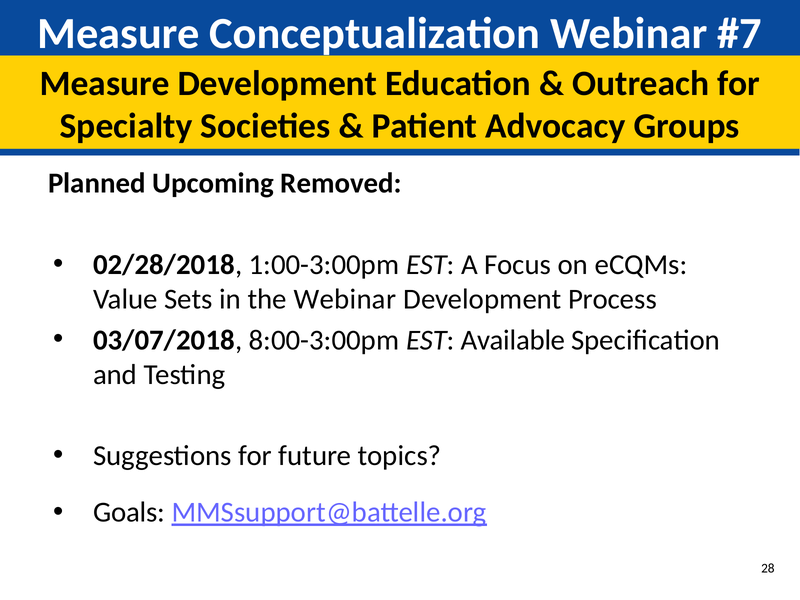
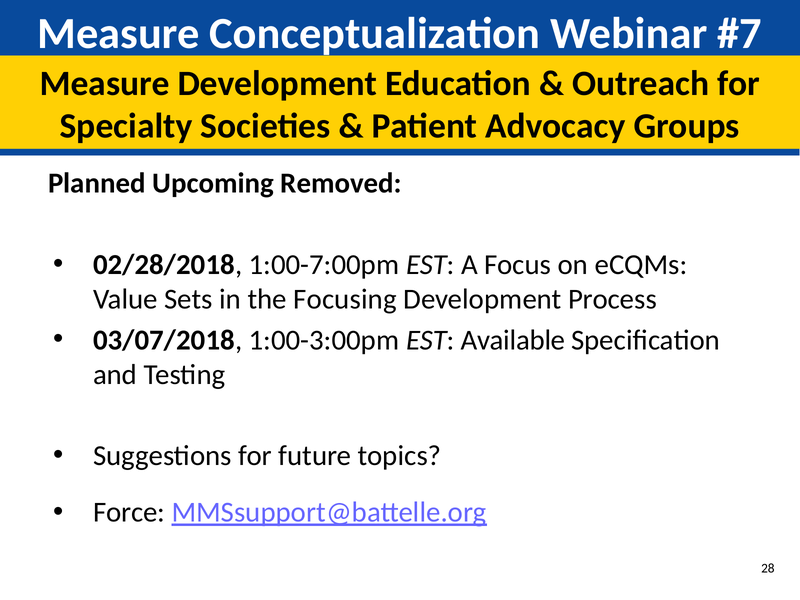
1:00-3:00pm: 1:00-3:00pm -> 1:00-7:00pm
the Webinar: Webinar -> Focusing
8:00-3:00pm: 8:00-3:00pm -> 1:00-3:00pm
Goals: Goals -> Force
